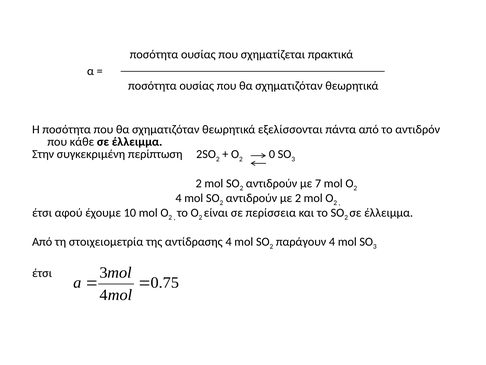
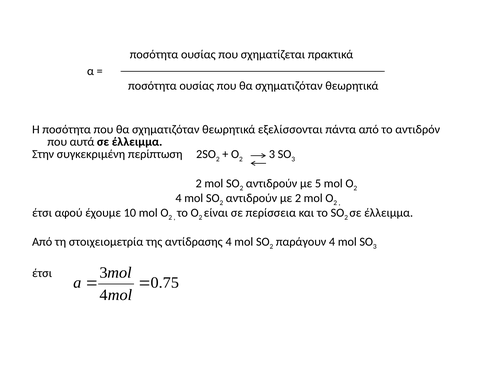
κάθε: κάθε -> αυτά
2 0: 0 -> 3
7: 7 -> 5
